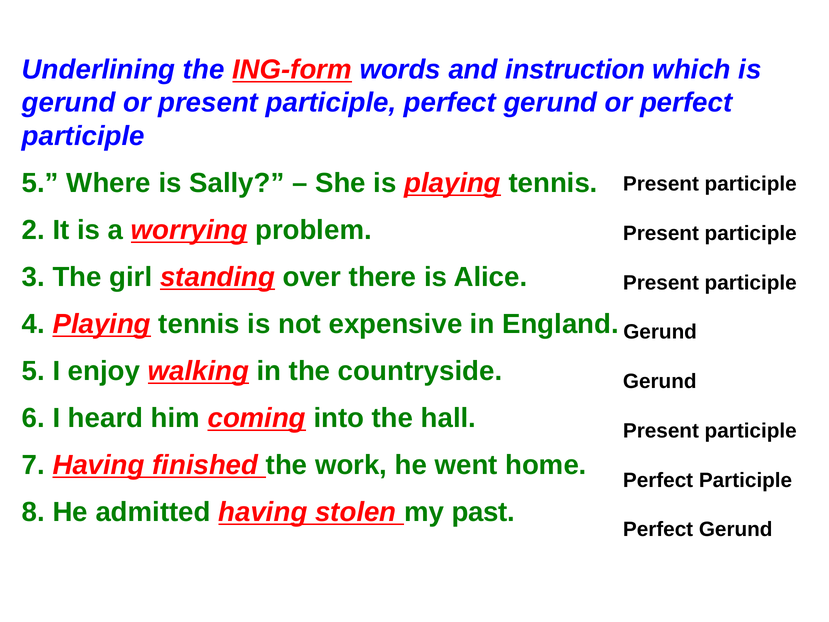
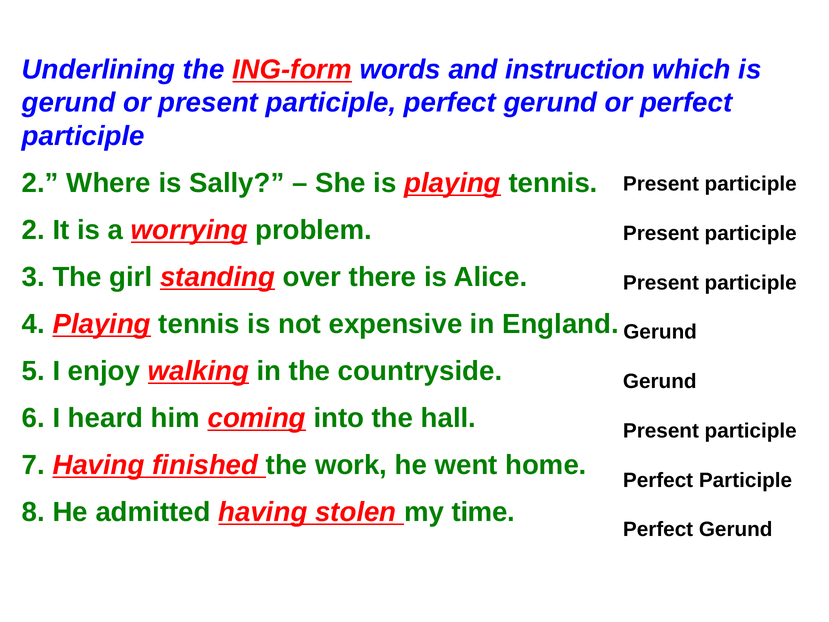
5 at (40, 183): 5 -> 2
past: past -> time
